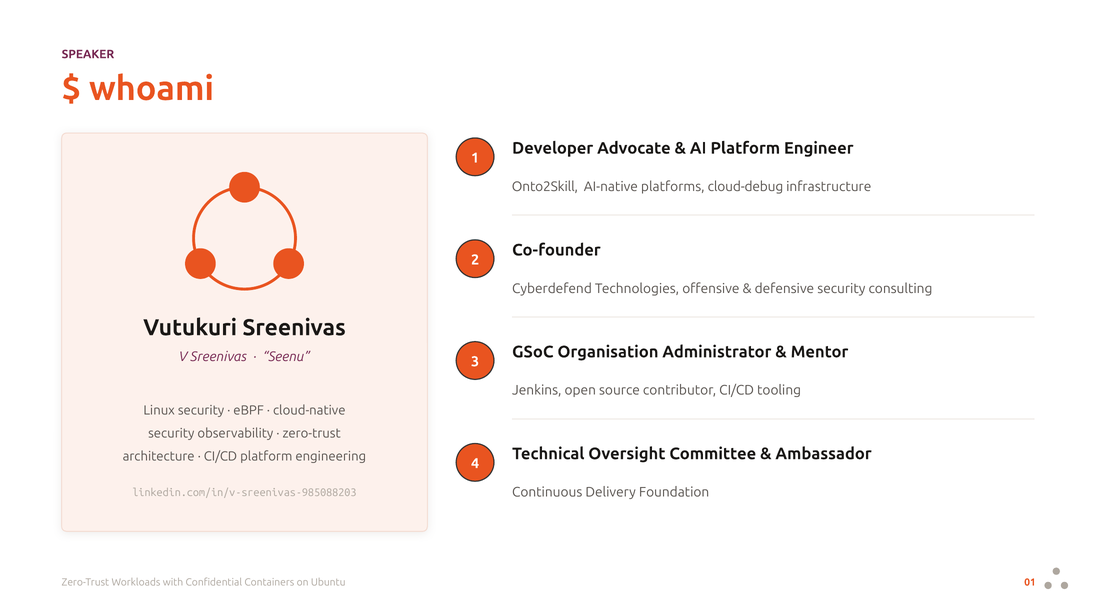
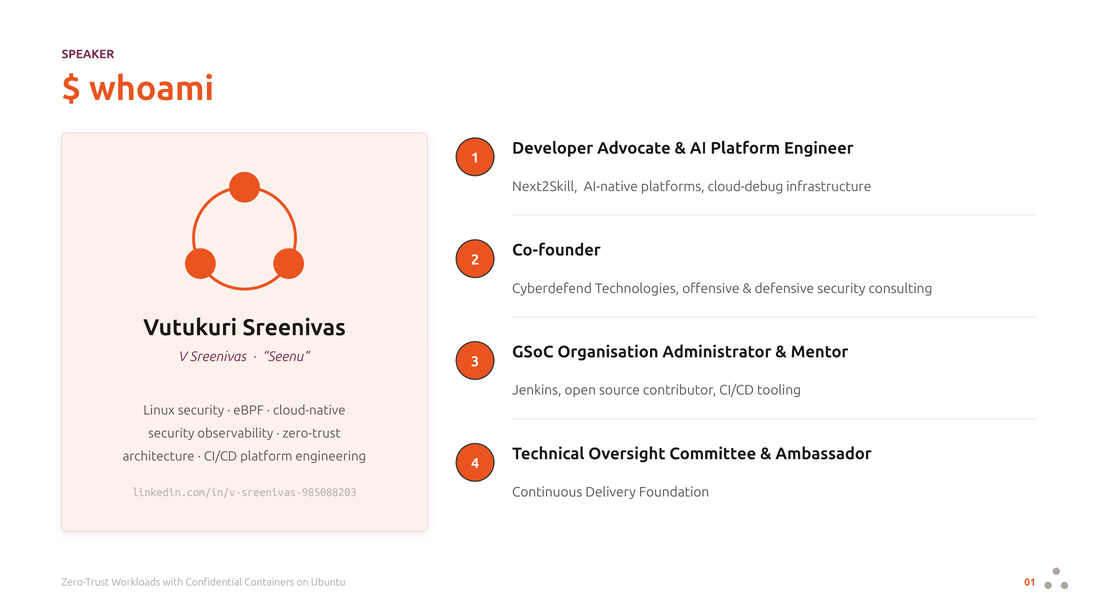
Onto2Skill: Onto2Skill -> Next2Skill
